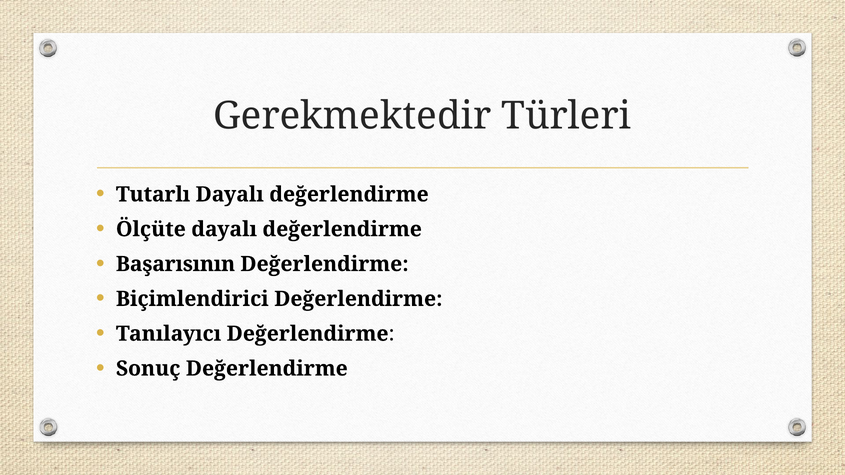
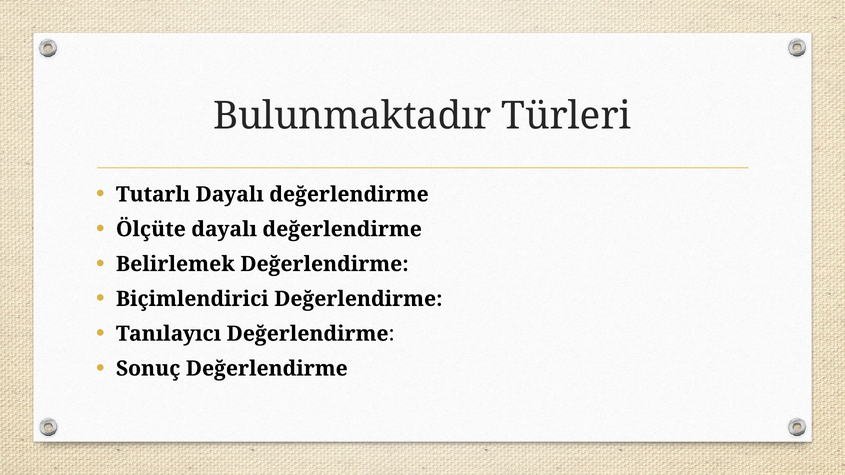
Gerekmektedir: Gerekmektedir -> Bulunmaktadır
Başarısının: Başarısının -> Belirlemek
